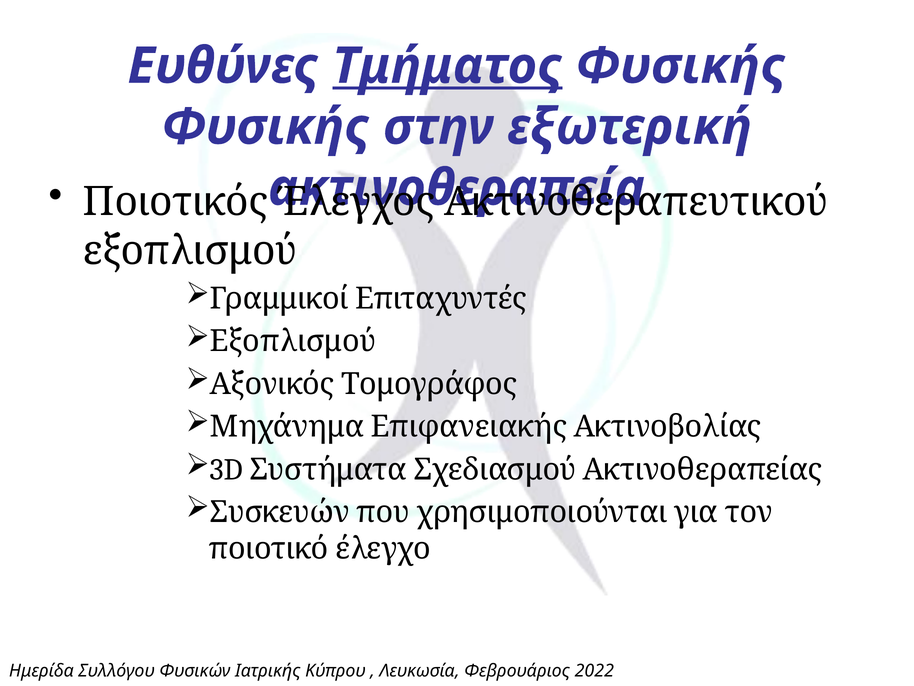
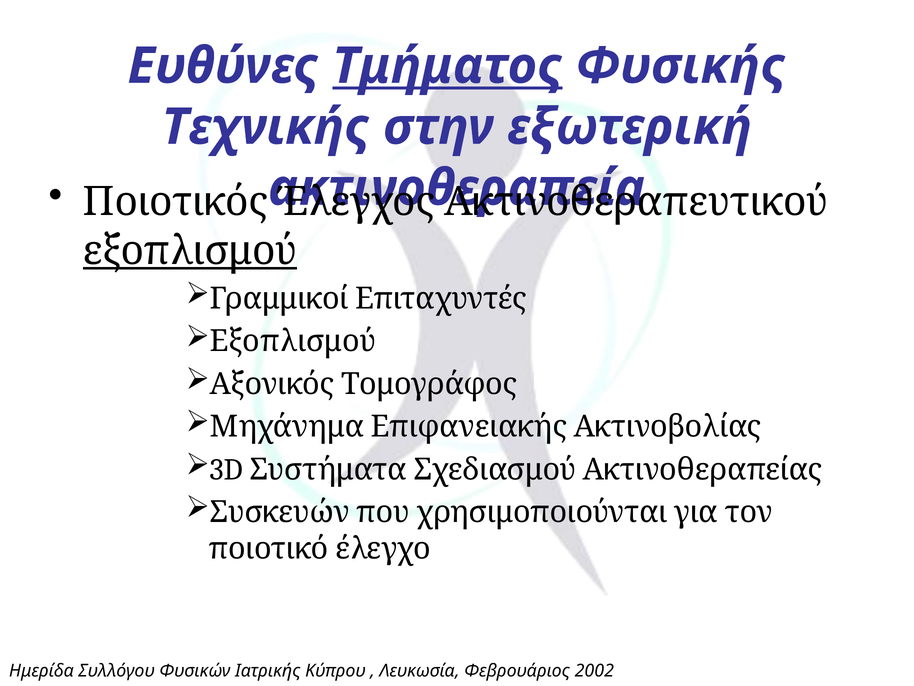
Φυσικής at (266, 127): Φυσικής -> Τεχνικής
εξοπλισμού at (190, 251) underline: none -> present
2022: 2022 -> 2002
